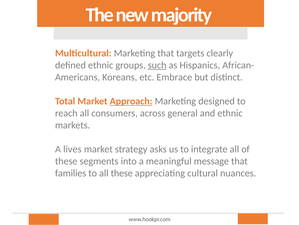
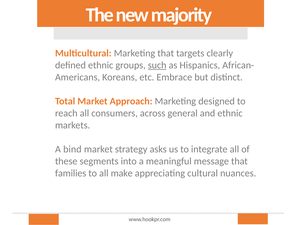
Approach underline: present -> none
lives: lives -> bind
all these: these -> make
